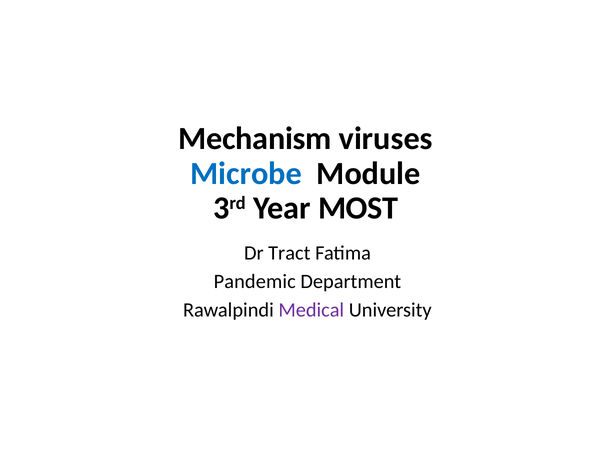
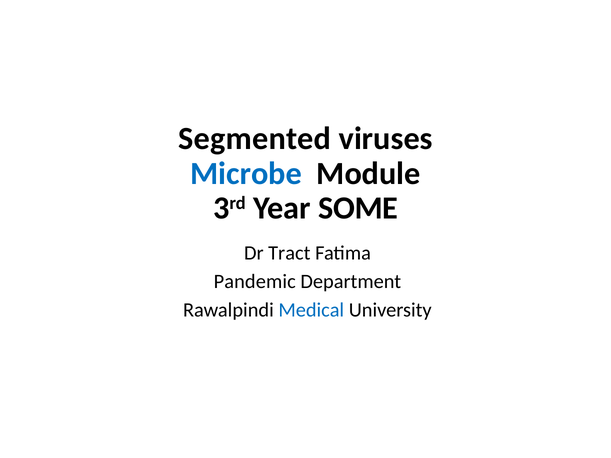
Mechanism: Mechanism -> Segmented
MOST: MOST -> SOME
Medical colour: purple -> blue
